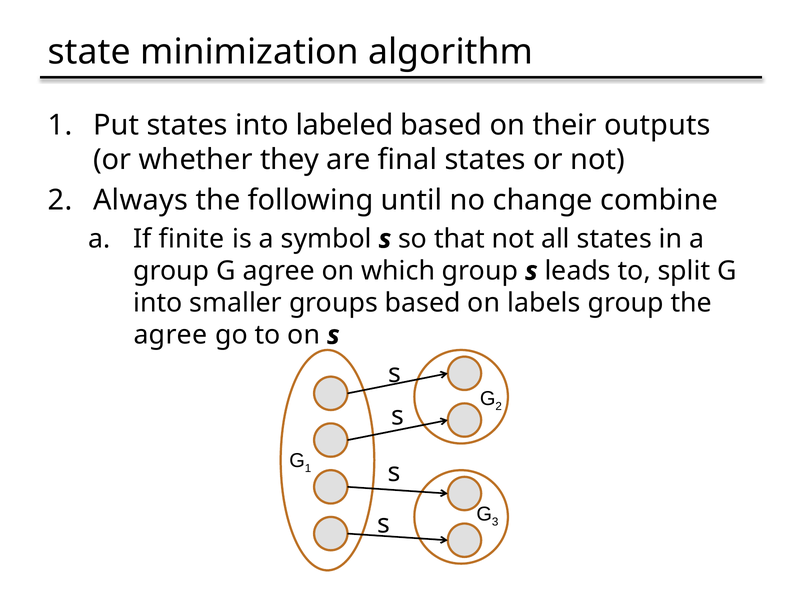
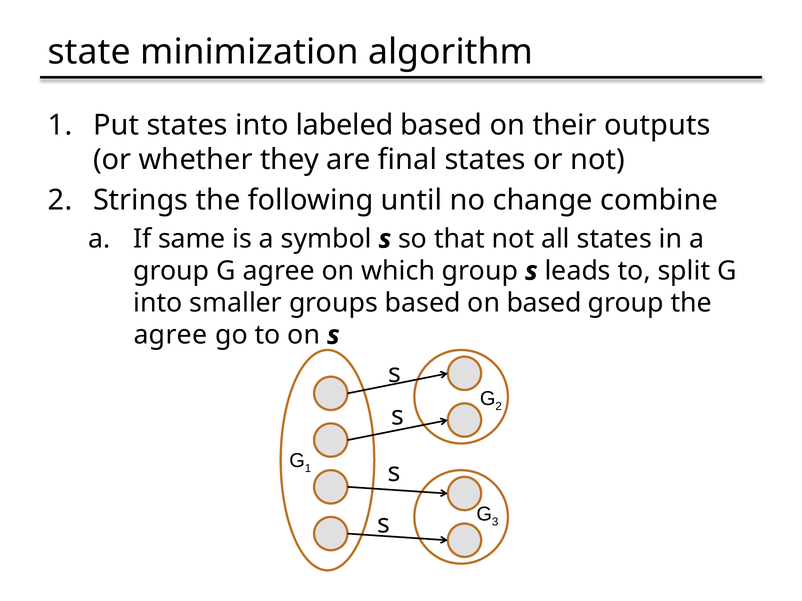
Always: Always -> Strings
finite: finite -> same
on labels: labels -> based
